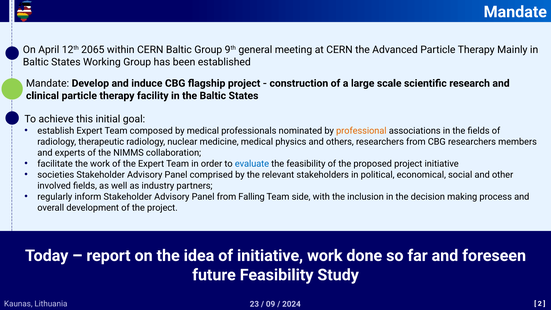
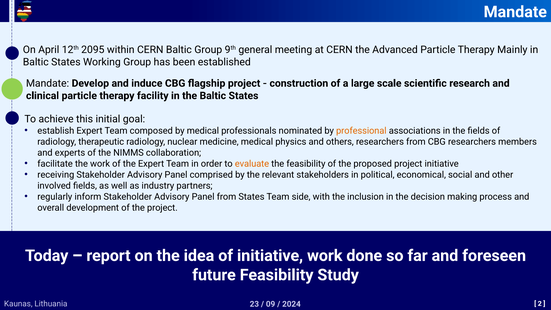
2065: 2065 -> 2095
evaluate colour: blue -> orange
societies: societies -> receiving
from Falling: Falling -> States
